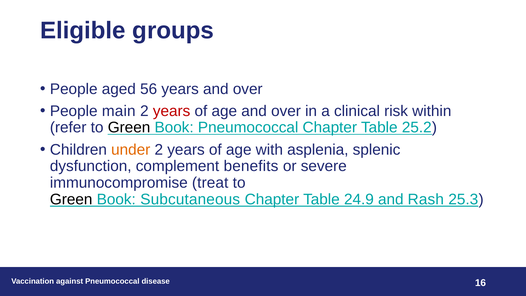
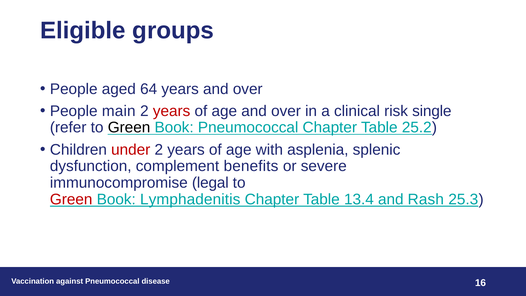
56: 56 -> 64
within: within -> single
under colour: orange -> red
treat: treat -> legal
Green at (71, 199) colour: black -> red
Subcutaneous: Subcutaneous -> Lymphadenitis
24.9: 24.9 -> 13.4
